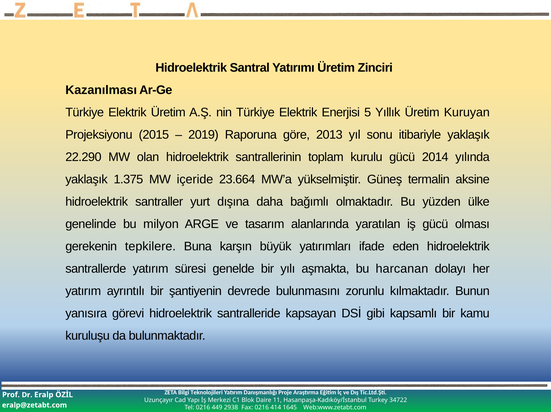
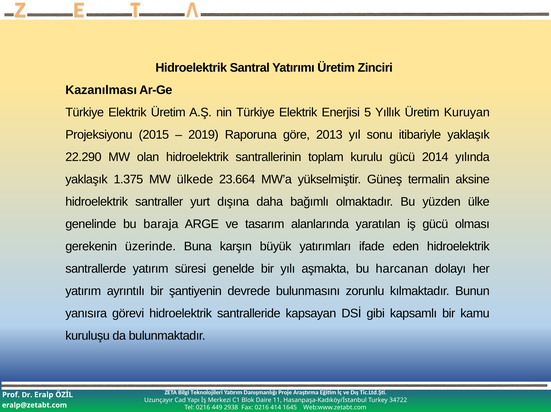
içeride: içeride -> ülkede
milyon: milyon -> baraja
tepkilere: tepkilere -> üzerinde
